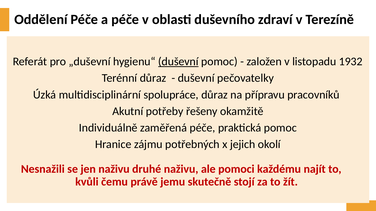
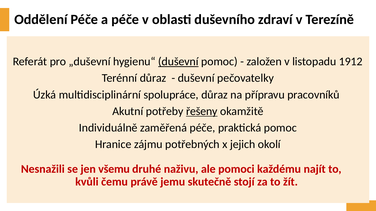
1932: 1932 -> 1912
řešeny underline: none -> present
jen naživu: naživu -> všemu
